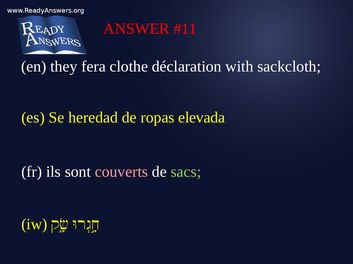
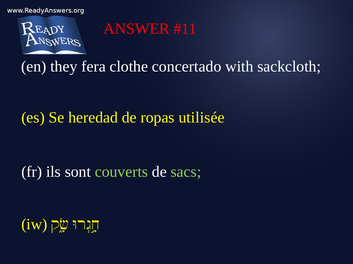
déclaration: déclaration -> concertado
elevada: elevada -> utilisée
couverts colour: pink -> light green
